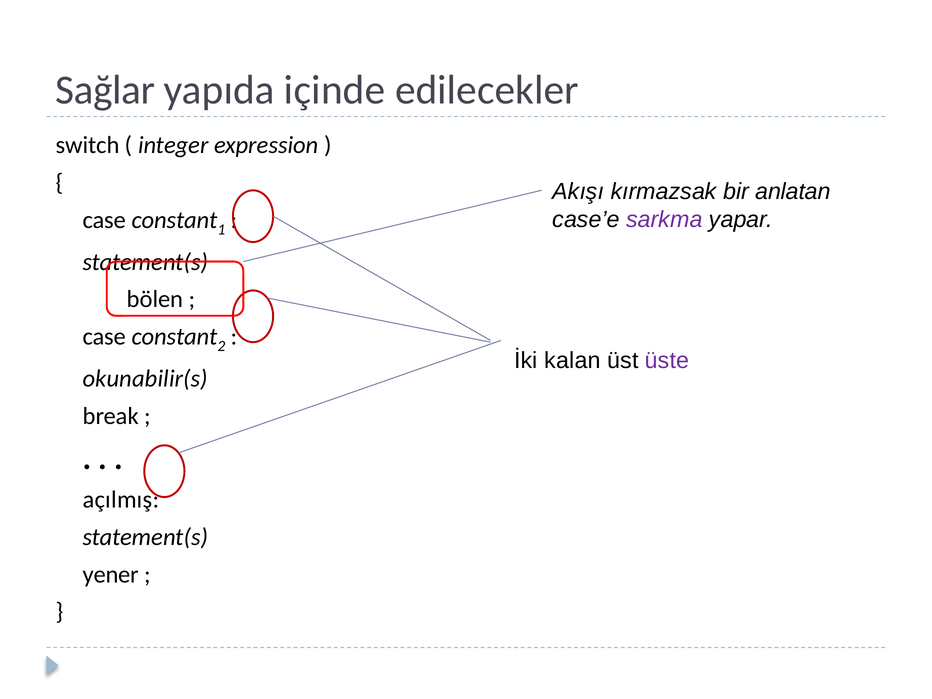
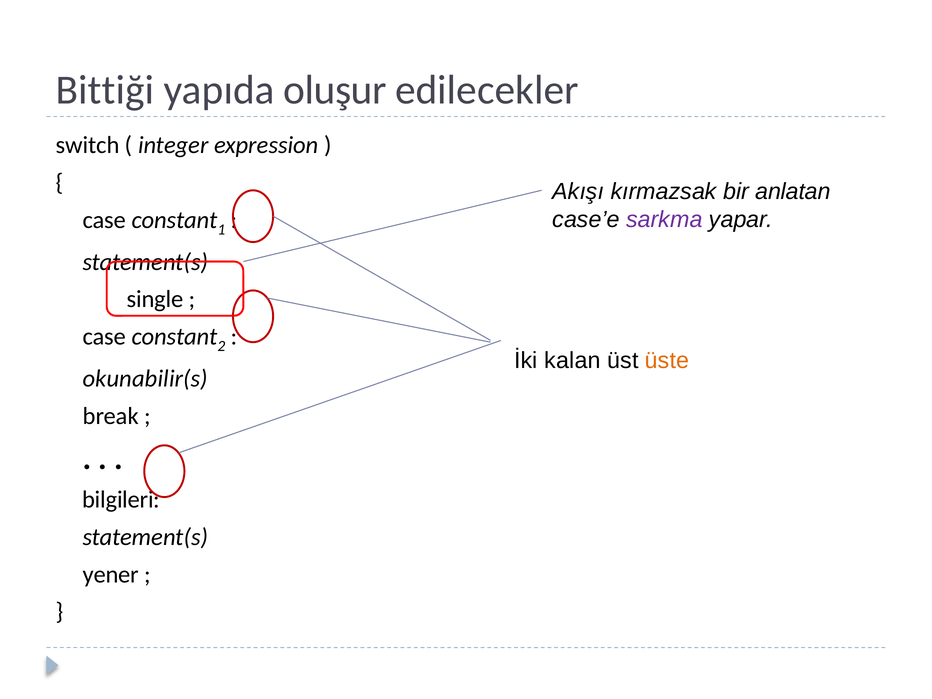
Sağlar: Sağlar -> Bittiği
içinde: içinde -> oluşur
bölen: bölen -> single
üste colour: purple -> orange
açılmış: açılmış -> bilgileri
